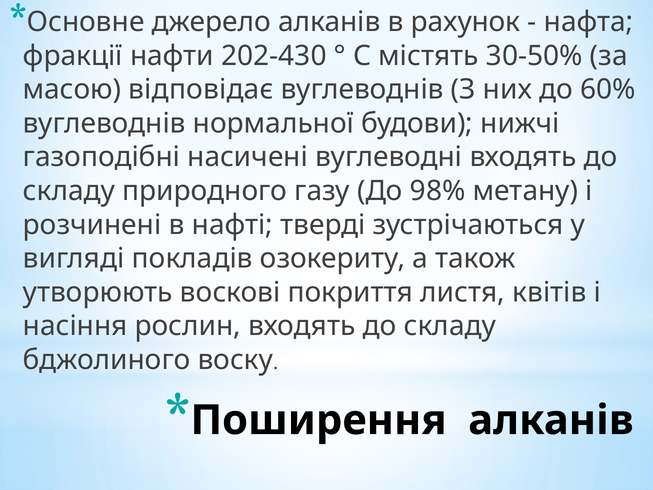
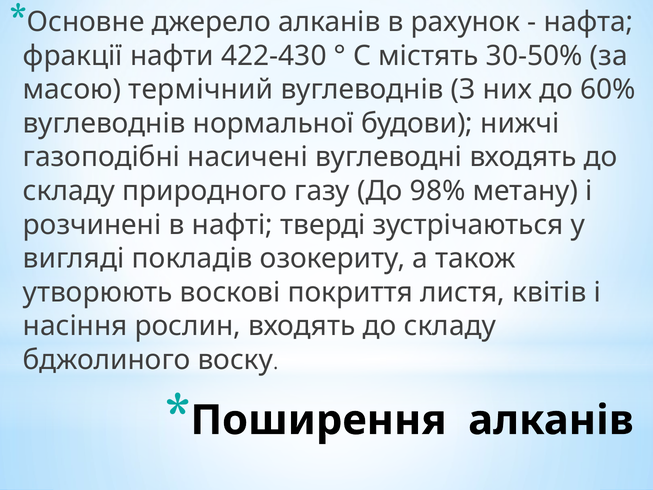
202-430: 202-430 -> 422-430
відповідає: відповідає -> термічний
